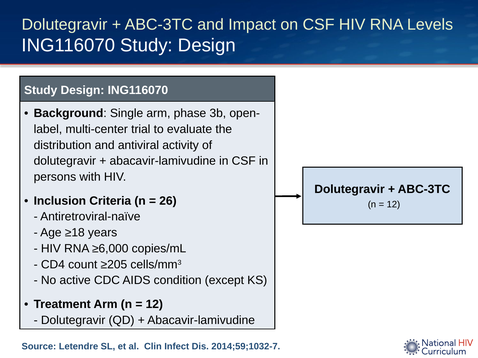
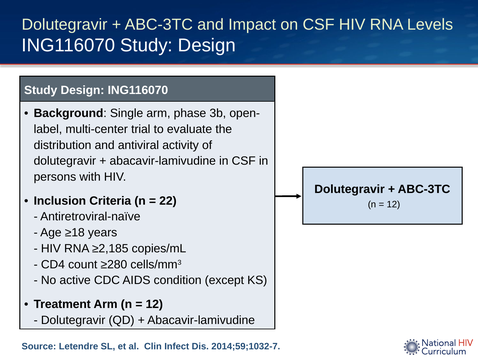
26: 26 -> 22
≥6,000: ≥6,000 -> ≥2,185
≥205: ≥205 -> ≥280
